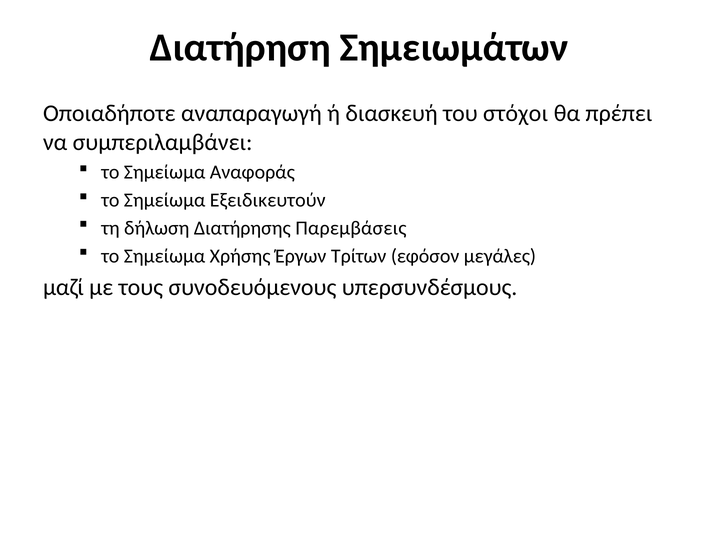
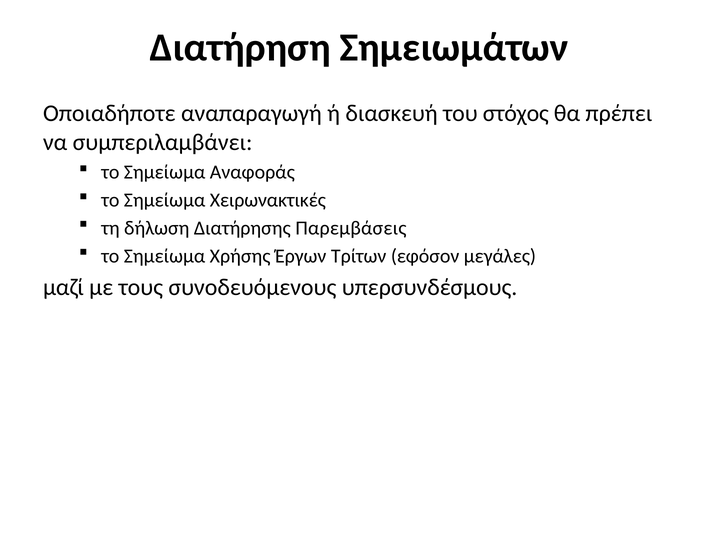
στόχοι: στόχοι -> στόχος
Εξειδικευτούν: Εξειδικευτούν -> Χειρωνακτικές
